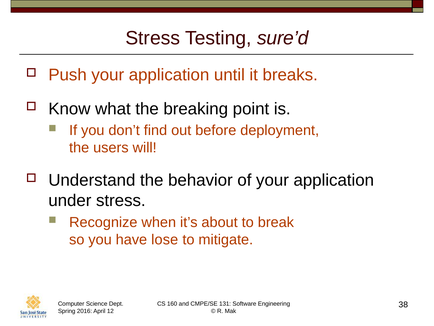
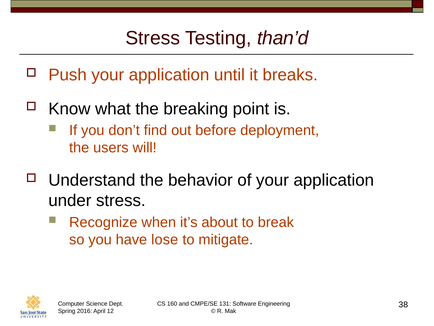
sure’d: sure’d -> than’d
